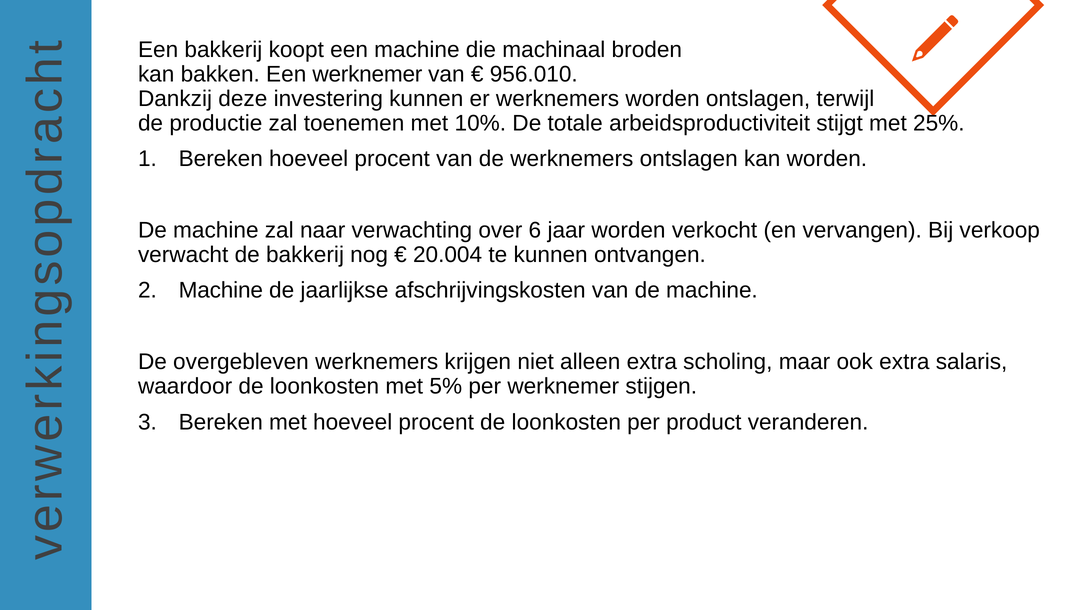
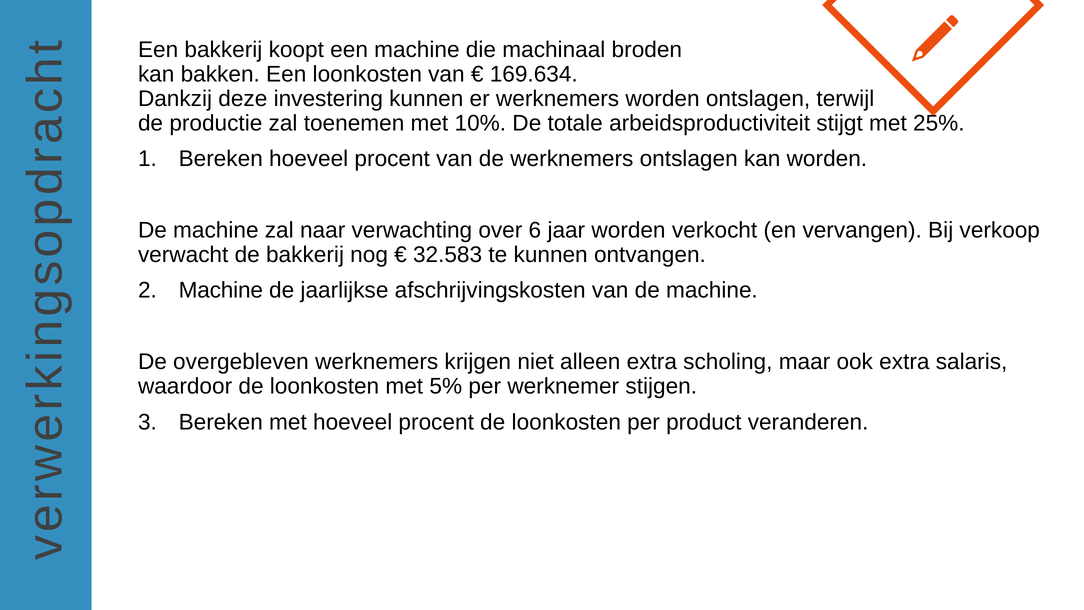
Een werknemer: werknemer -> loonkosten
956.010: 956.010 -> 169.634
20.004: 20.004 -> 32.583
